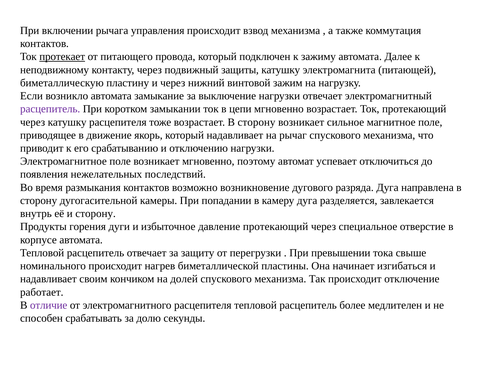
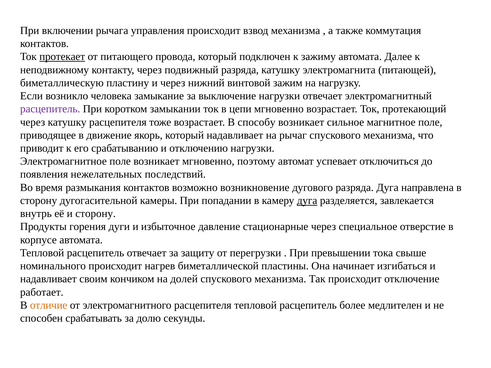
подвижный защиты: защиты -> разряда
возникло автомата: автомата -> человека
возрастает В сторону: сторону -> способу
дуга at (307, 201) underline: none -> present
давление протекающий: протекающий -> стационарные
отличие colour: purple -> orange
